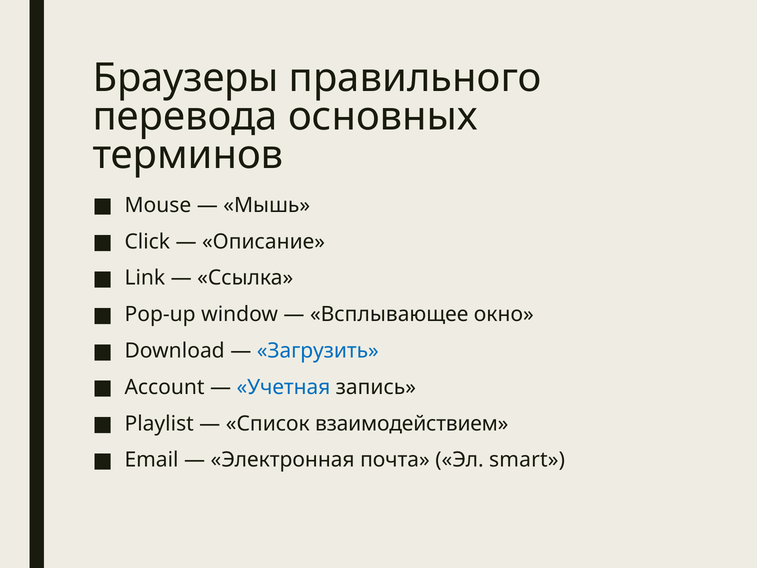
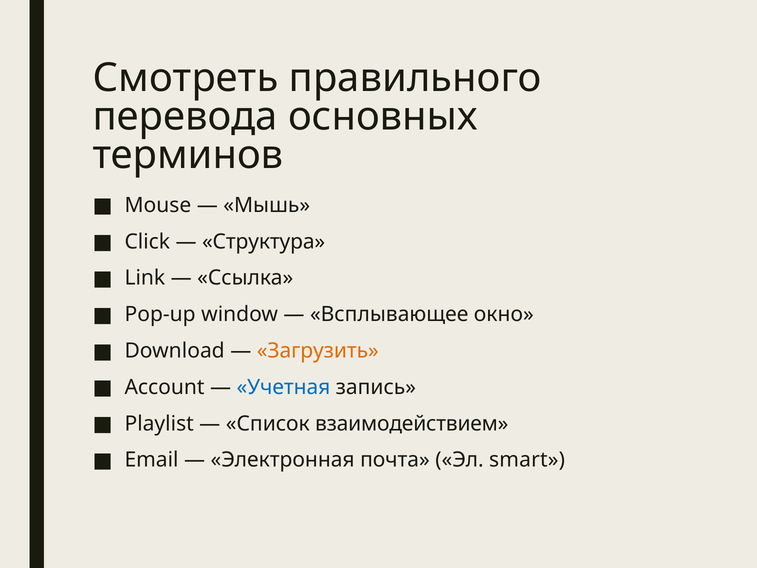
Браузеры: Браузеры -> Смотреть
Описание: Описание -> Структура
Загрузить colour: blue -> orange
